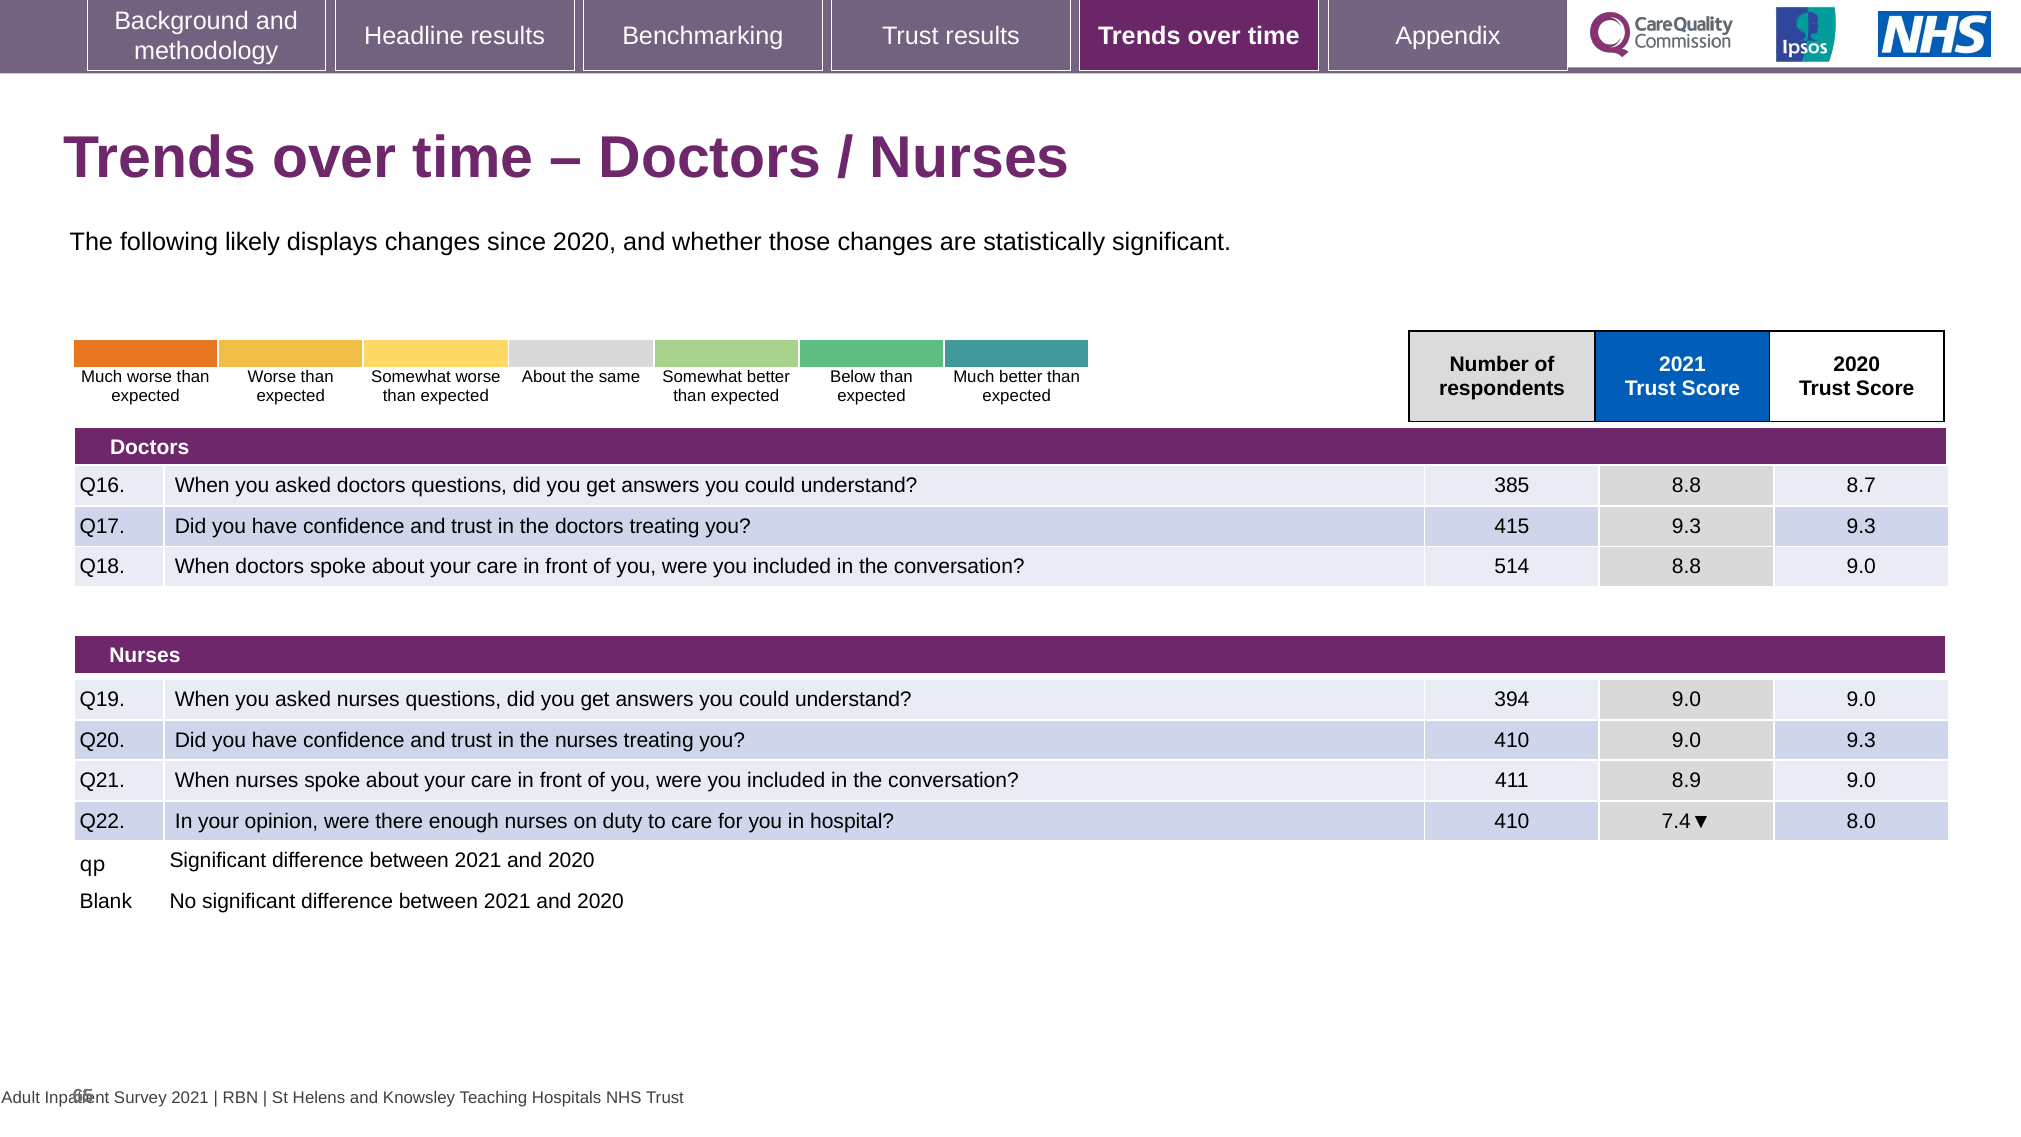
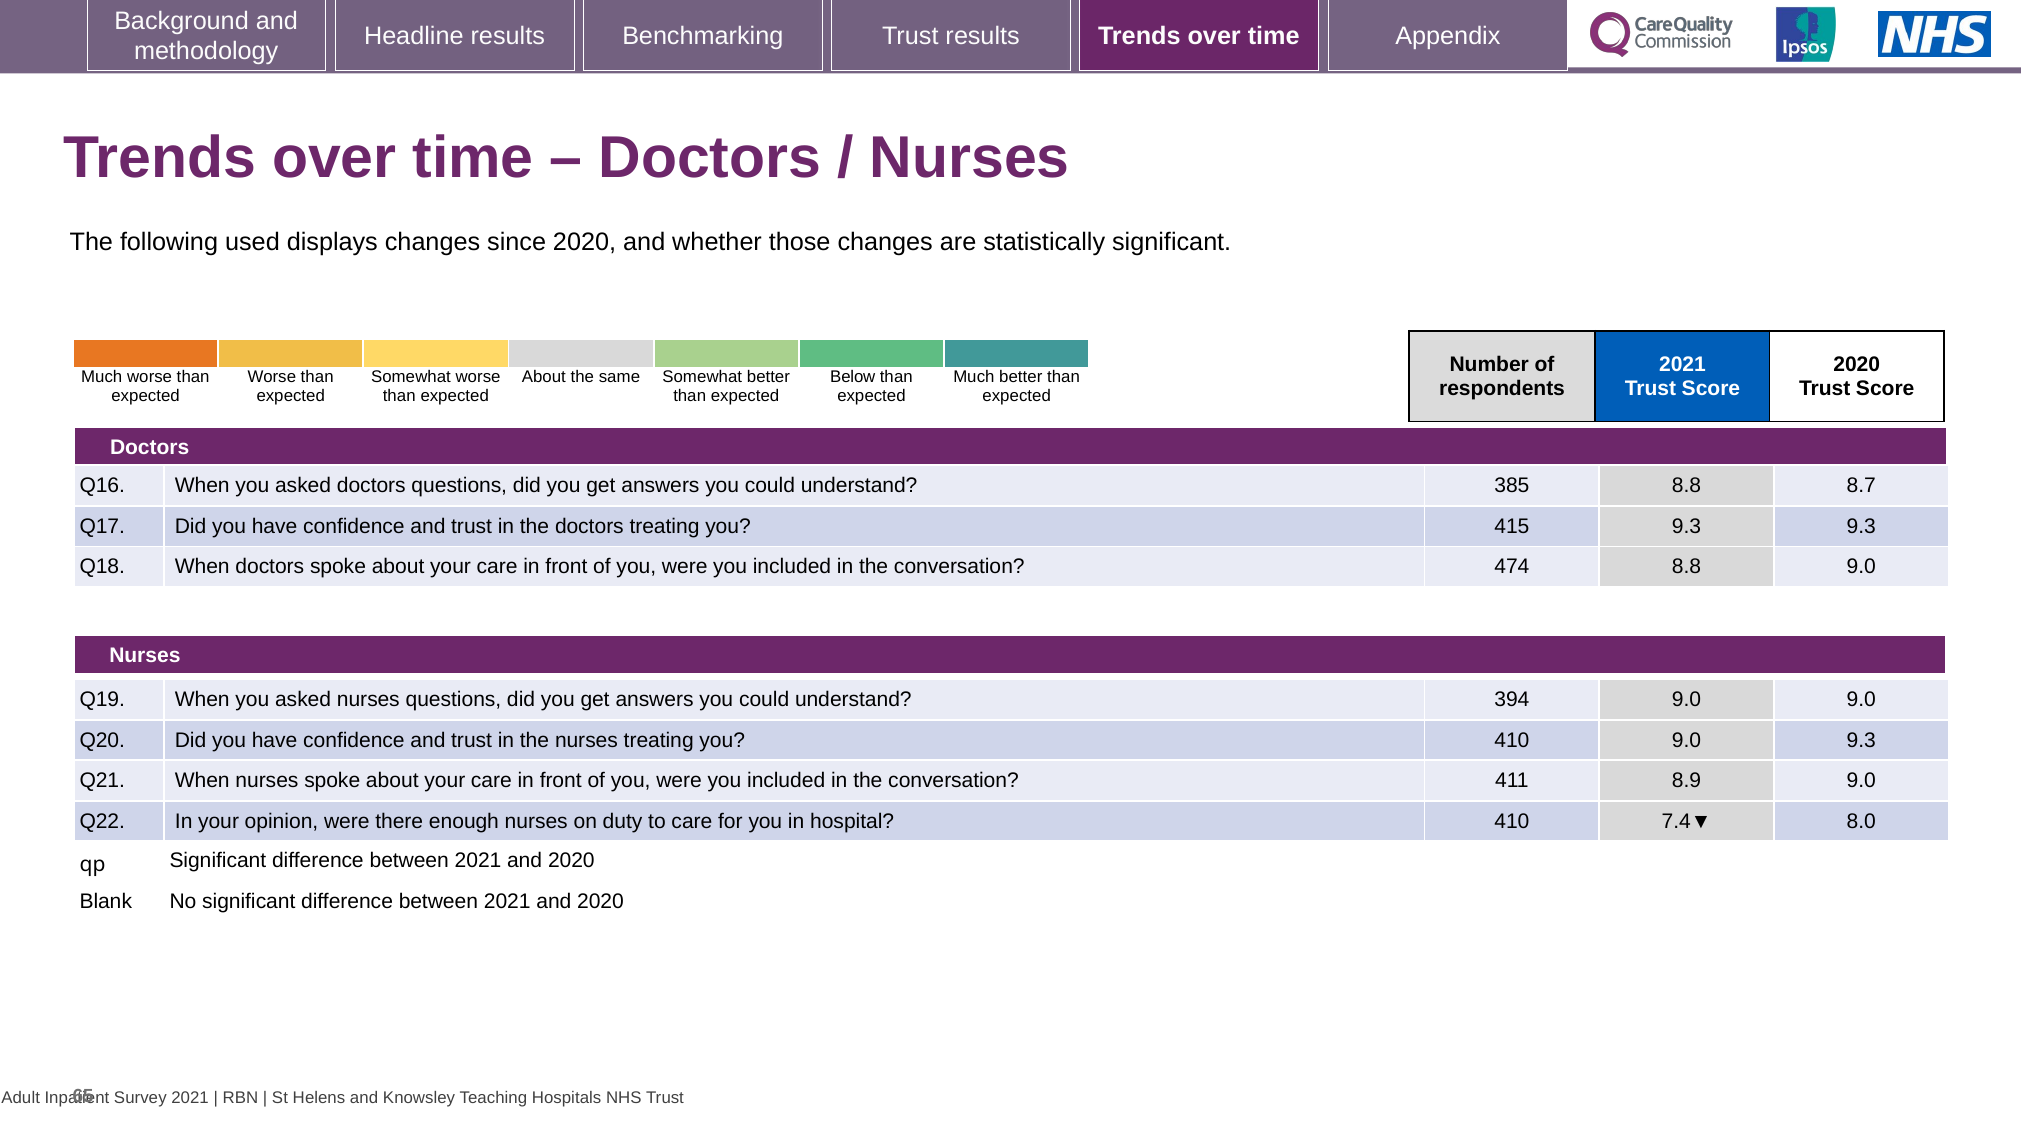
likely: likely -> used
514: 514 -> 474
